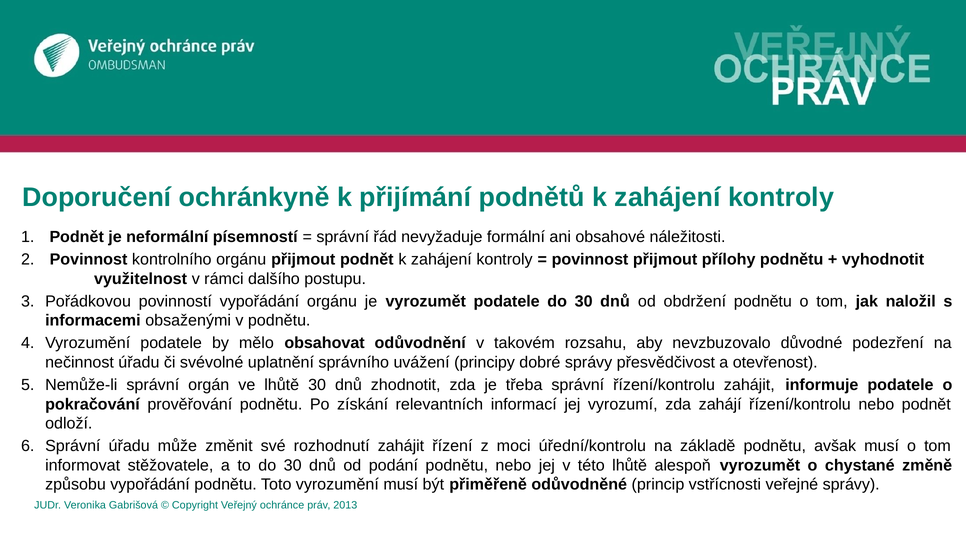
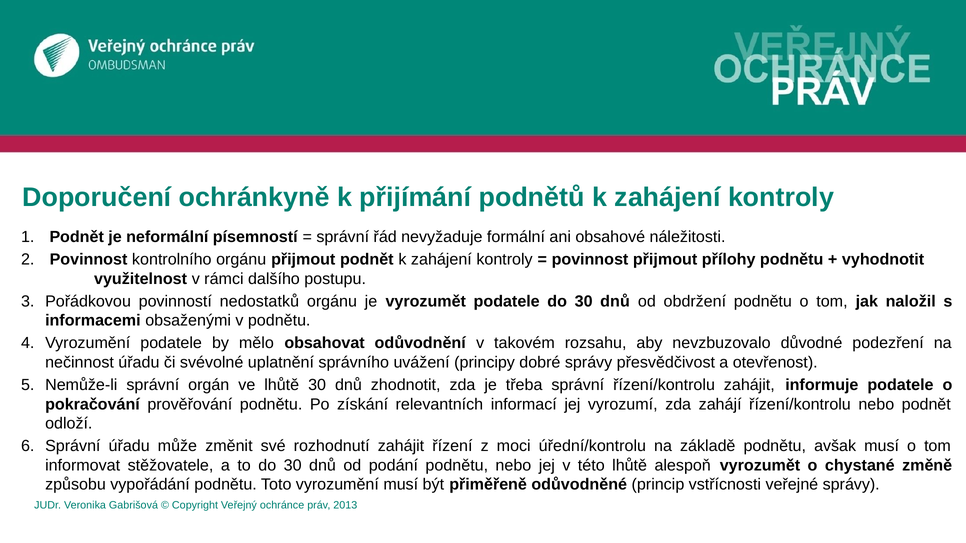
povinností vypořádání: vypořádání -> nedostatků
